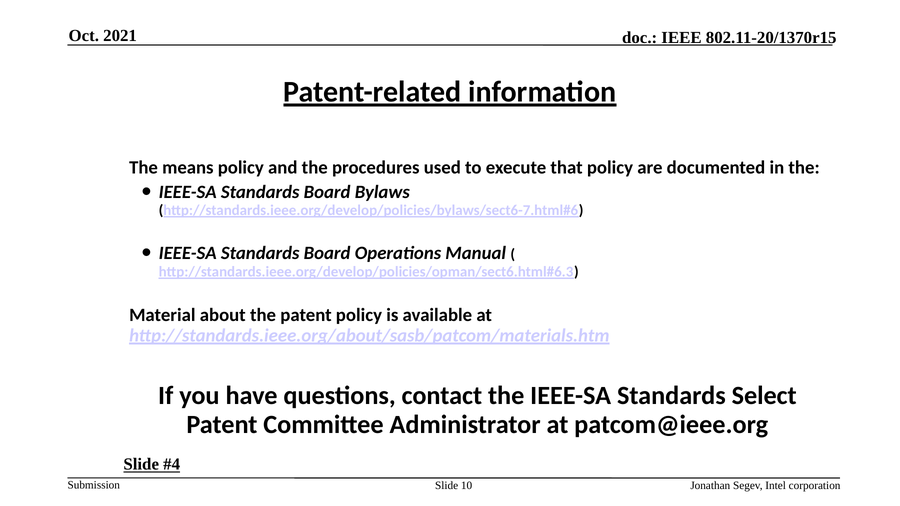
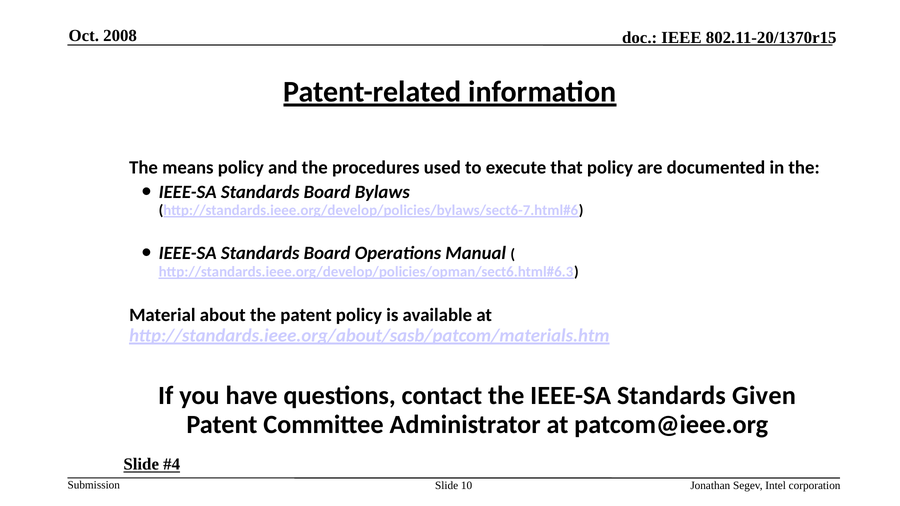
2021: 2021 -> 2008
Select: Select -> Given
